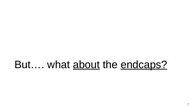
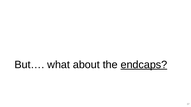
about underline: present -> none
